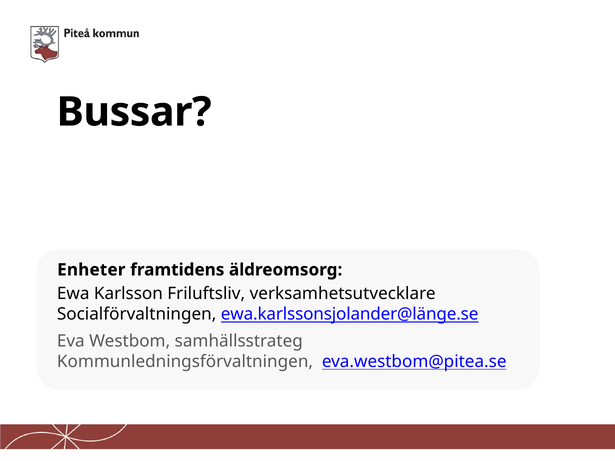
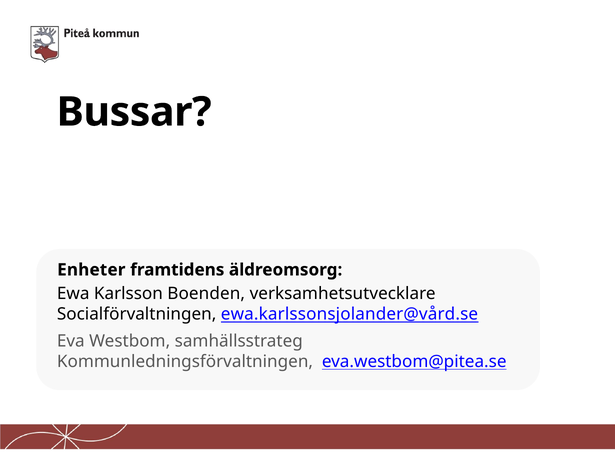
Friluftsliv: Friluftsliv -> Boenden
ewa.karlssonsjolander@länge.se: ewa.karlssonsjolander@länge.se -> ewa.karlssonsjolander@vård.se
